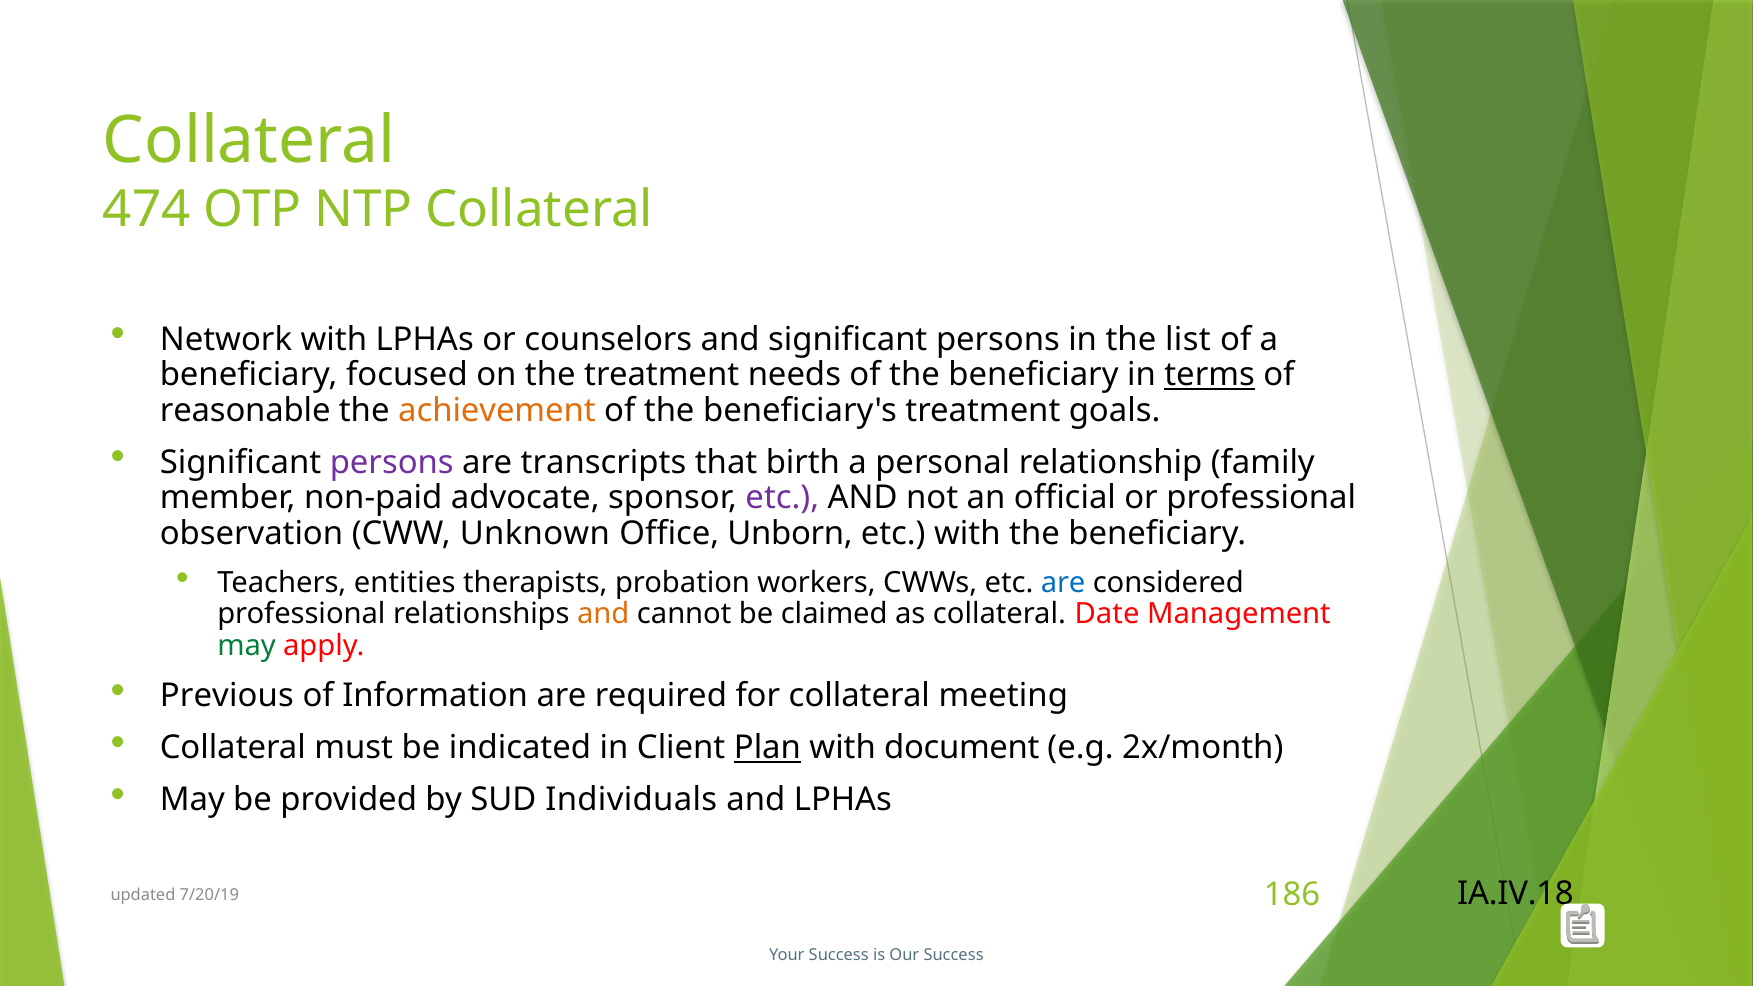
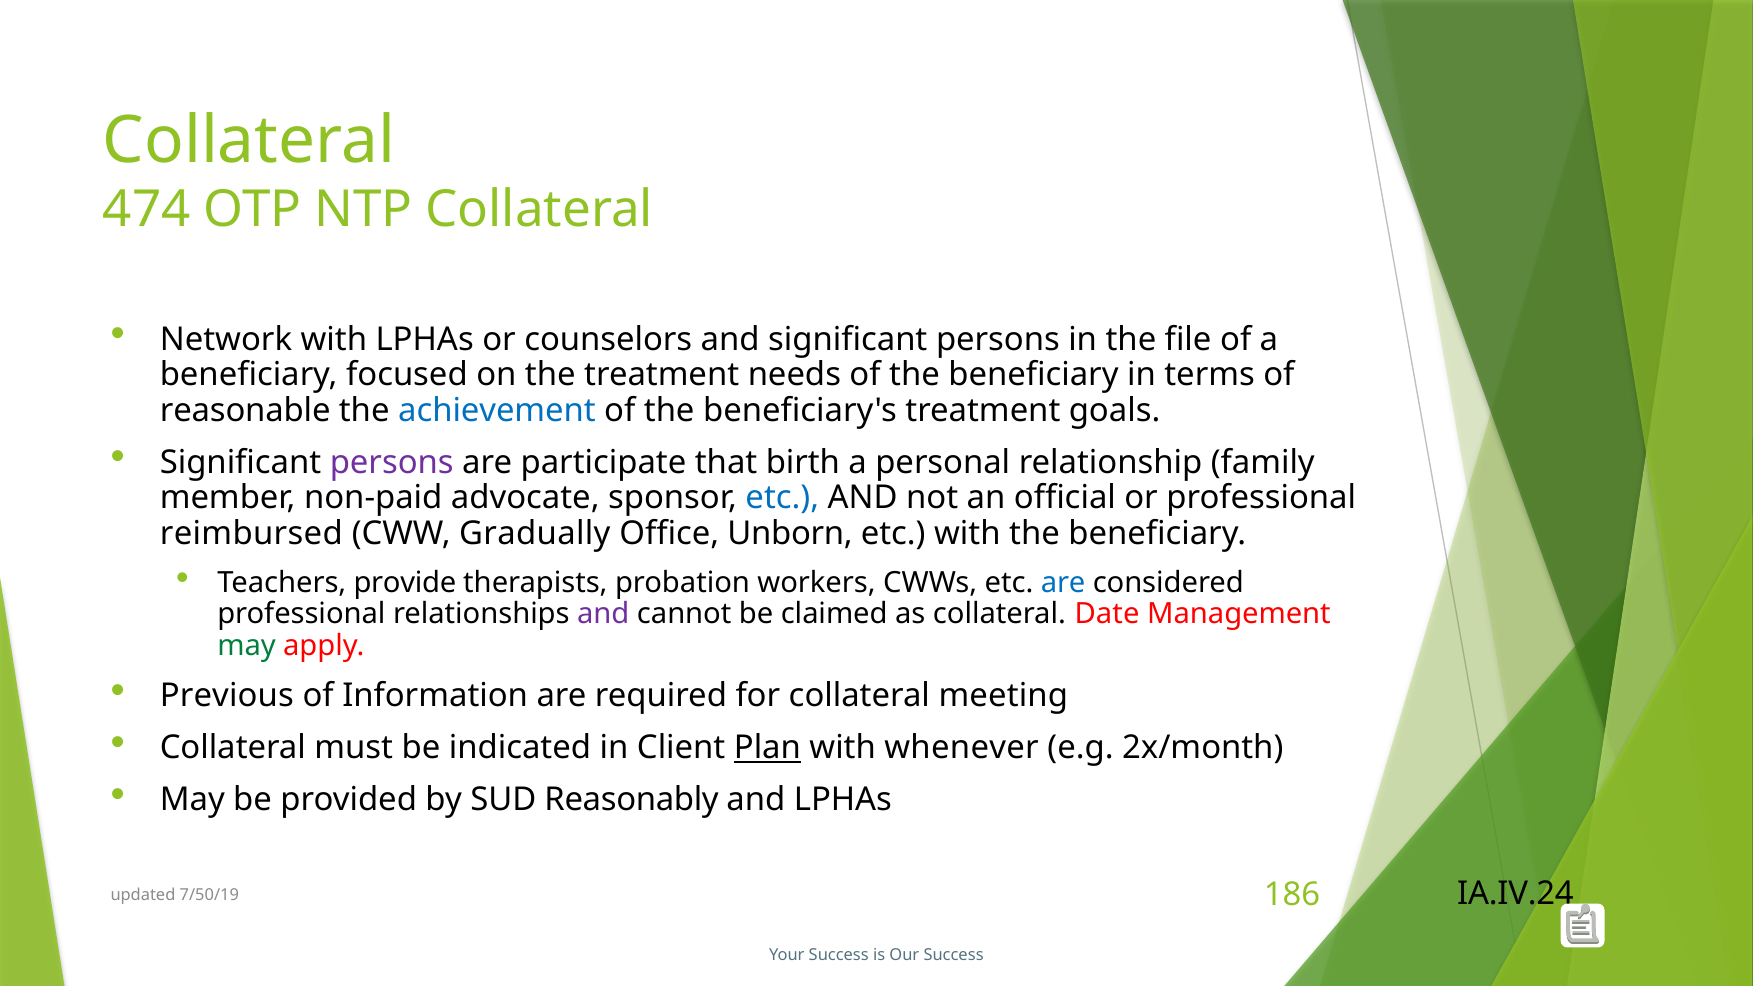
list: list -> file
terms underline: present -> none
achievement colour: orange -> blue
transcripts: transcripts -> participate
etc at (782, 498) colour: purple -> blue
observation: observation -> reimbursed
Unknown: Unknown -> Gradually
entities: entities -> provide
and at (603, 614) colour: orange -> purple
document: document -> whenever
Individuals: Individuals -> Reasonably
IA.IV.18: IA.IV.18 -> IA.IV.24
7/20/19: 7/20/19 -> 7/50/19
